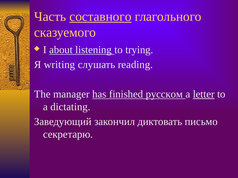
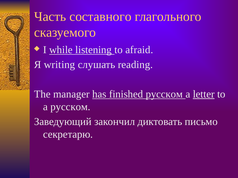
составного underline: present -> none
about: about -> while
trying: trying -> afraid
a dictating: dictating -> русском
